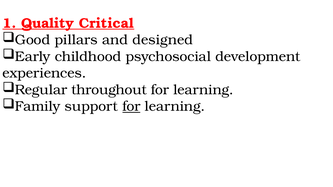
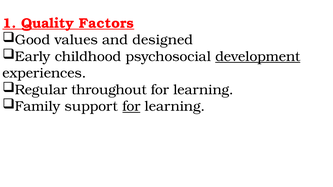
Critical: Critical -> Factors
pillars: pillars -> values
development underline: none -> present
